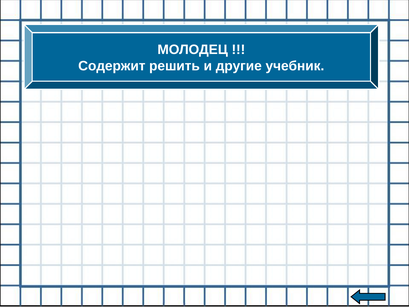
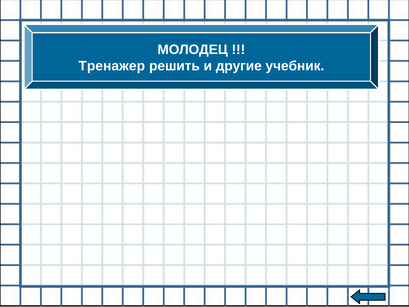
Содержит: Содержит -> Тренажер
